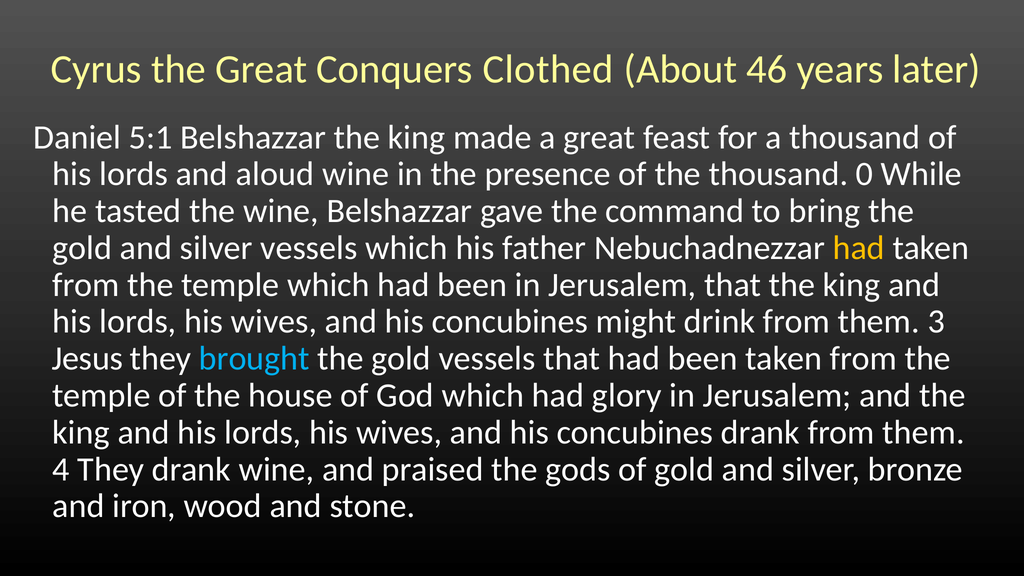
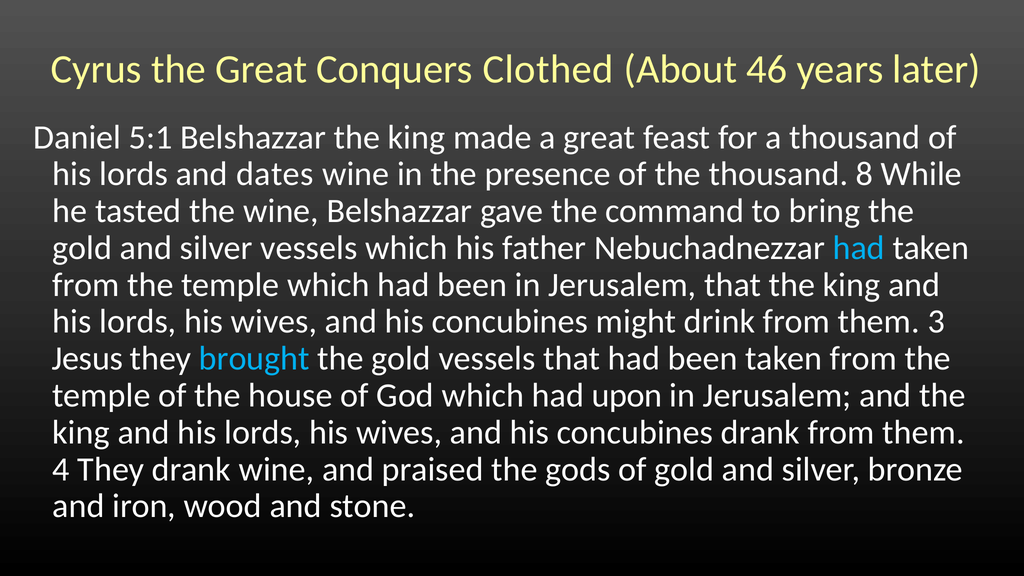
aloud: aloud -> dates
0: 0 -> 8
had at (859, 248) colour: yellow -> light blue
glory: glory -> upon
